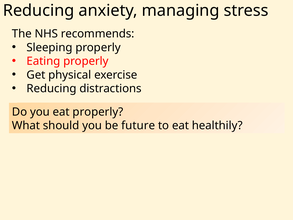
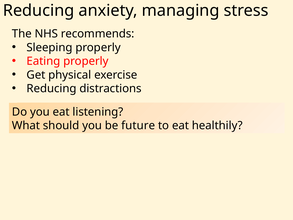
eat properly: properly -> listening
